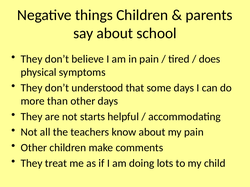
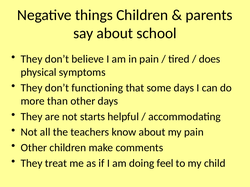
understood: understood -> functioning
lots: lots -> feel
